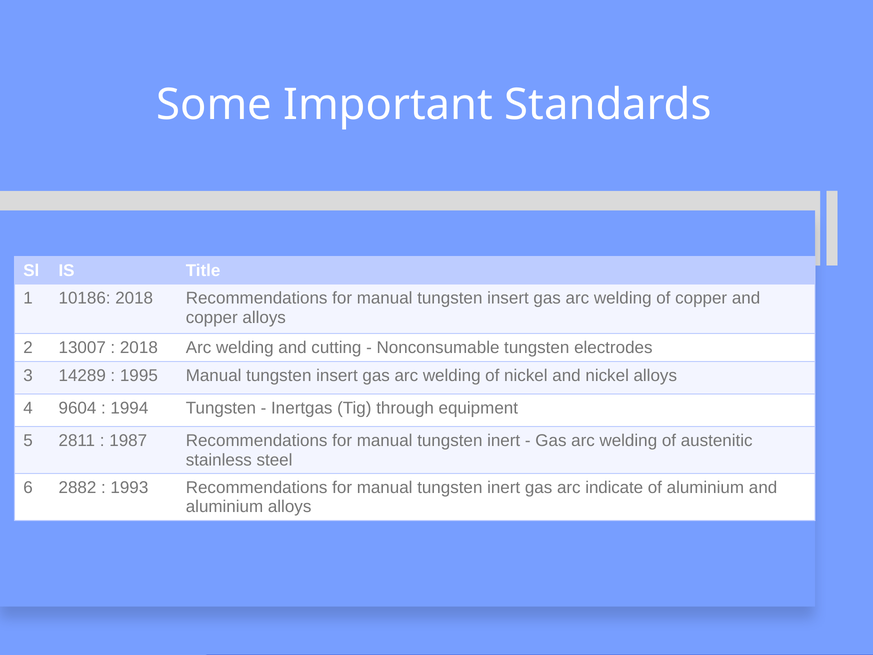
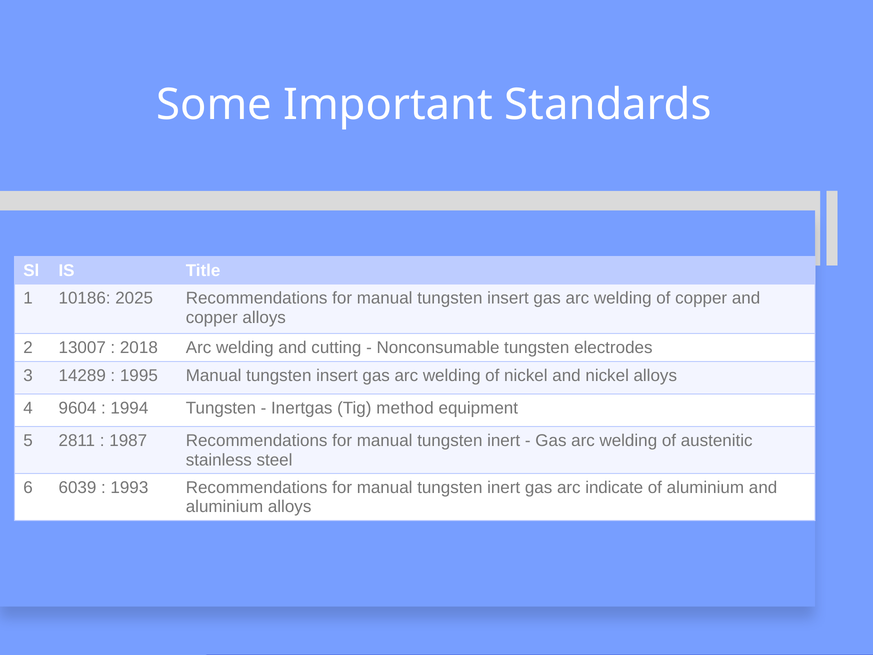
10186 2018: 2018 -> 2025
through: through -> method
2882: 2882 -> 6039
